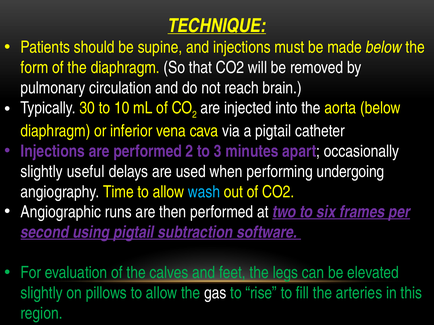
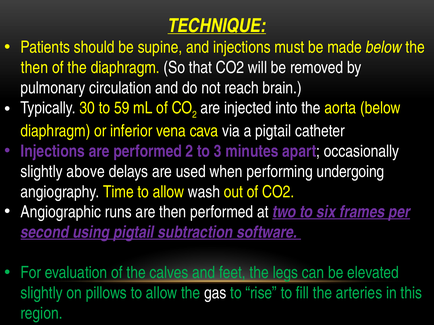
form at (34, 68): form -> then
10: 10 -> 59
useful: useful -> above
wash colour: light blue -> white
